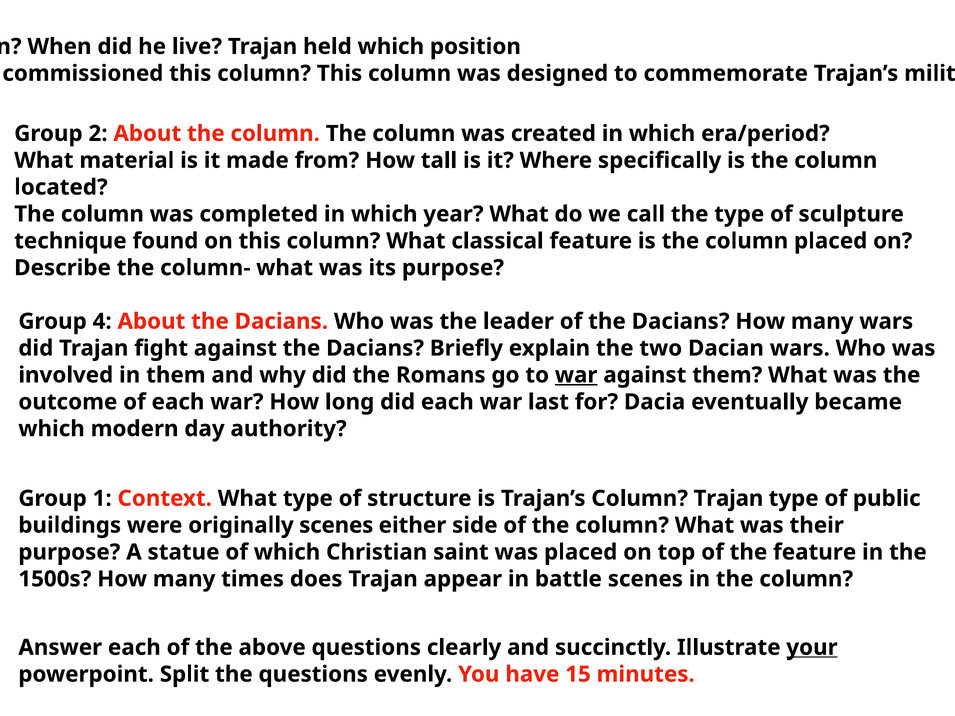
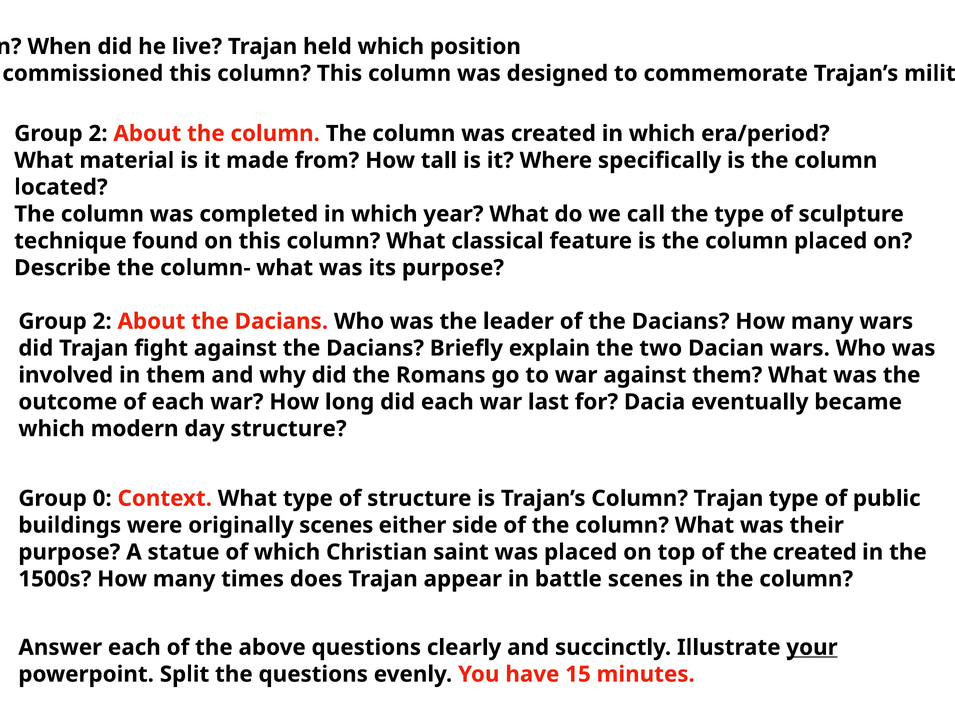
4 at (102, 321): 4 -> 2
war at (576, 375) underline: present -> none
day authority: authority -> structure
1 at (102, 499): 1 -> 0
the feature: feature -> created
